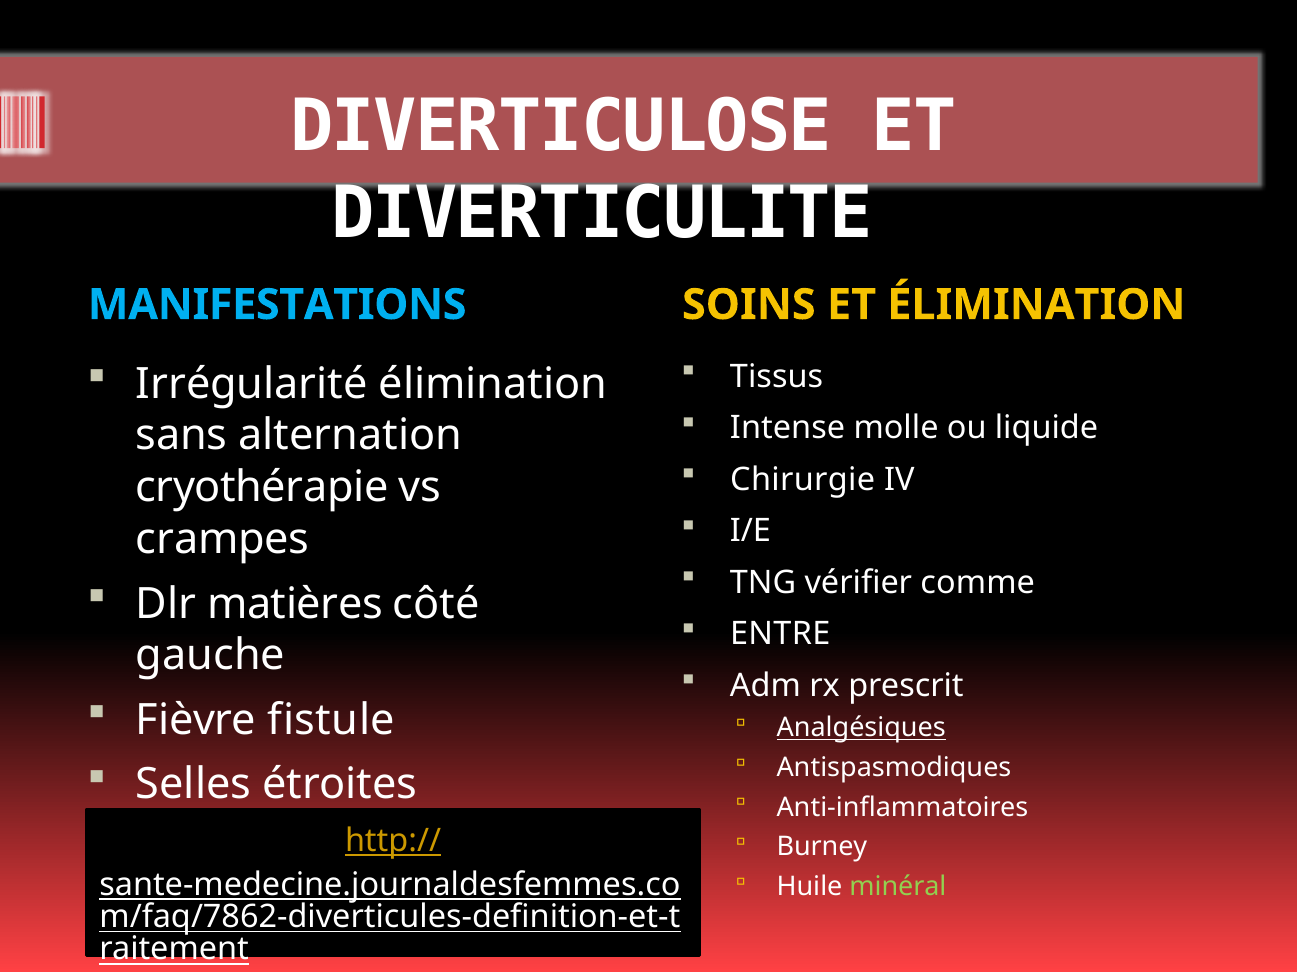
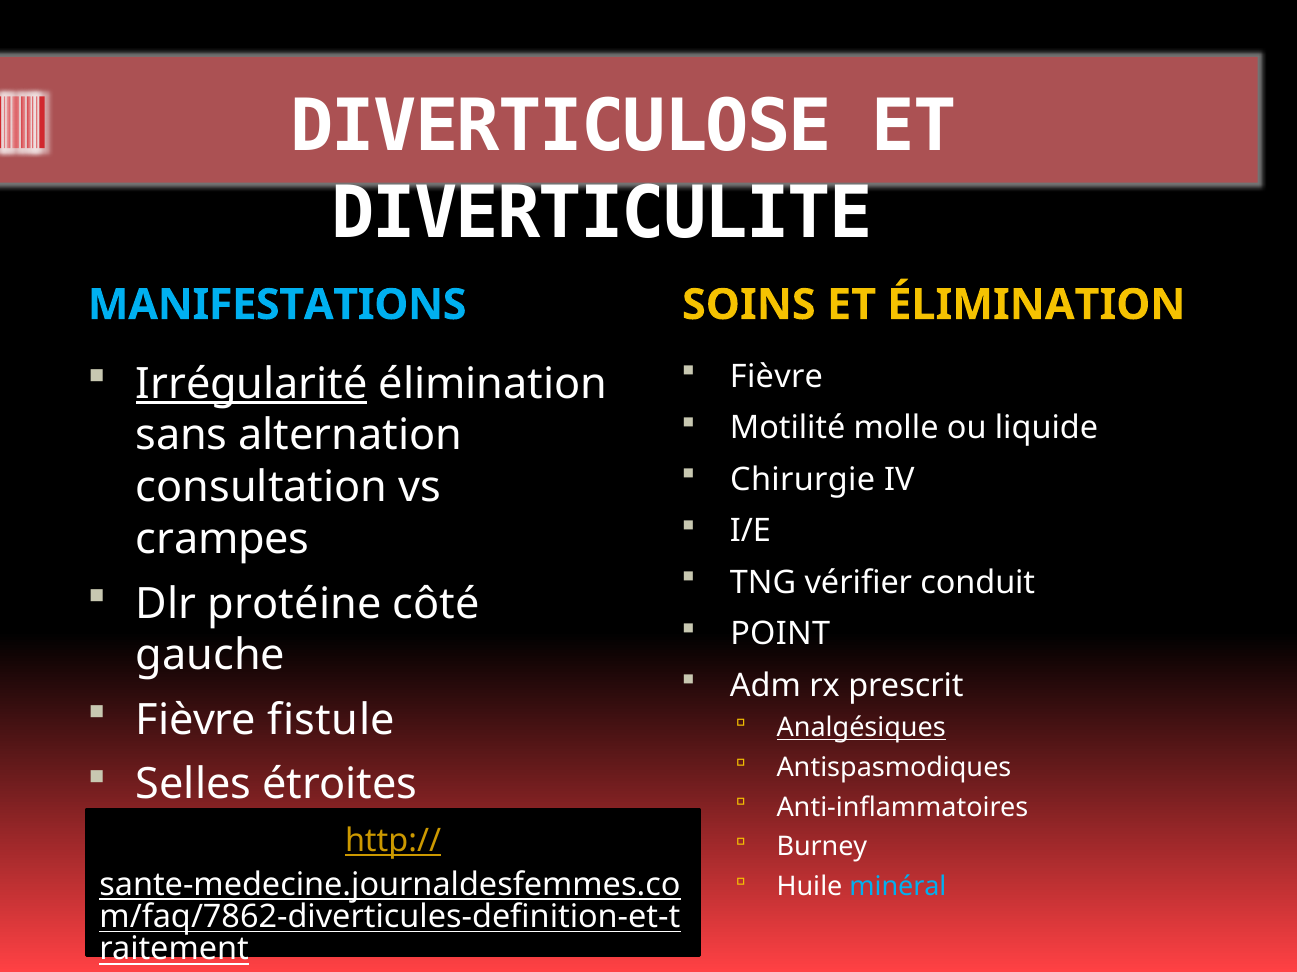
Tissus at (777, 377): Tissus -> Fièvre
Irrégularité underline: none -> present
Intense: Intense -> Motilité
cryothérapie: cryothérapie -> consultation
comme: comme -> conduit
matières: matières -> protéine
ENTRE: ENTRE -> POINT
minéral colour: light green -> light blue
